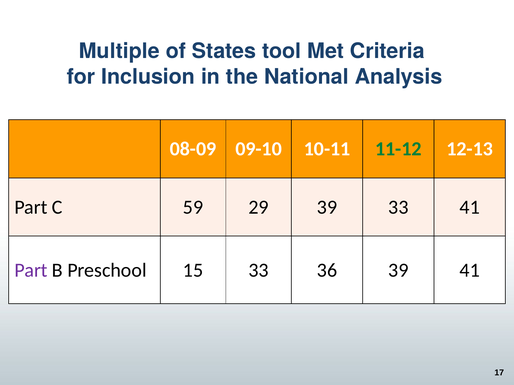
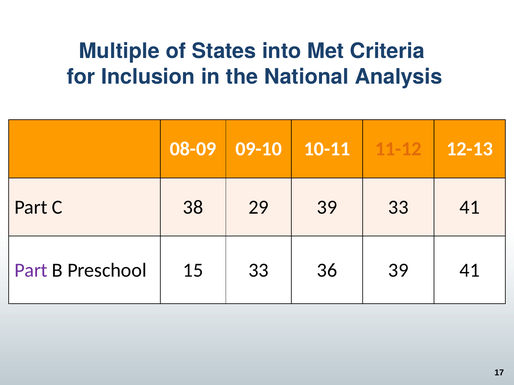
tool: tool -> into
11-12 colour: green -> orange
59: 59 -> 38
